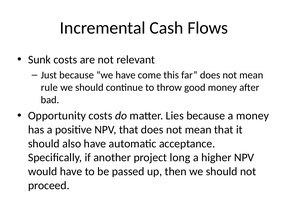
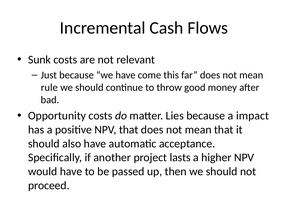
a money: money -> impact
long: long -> lasts
